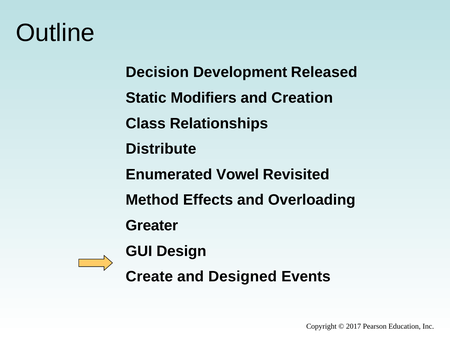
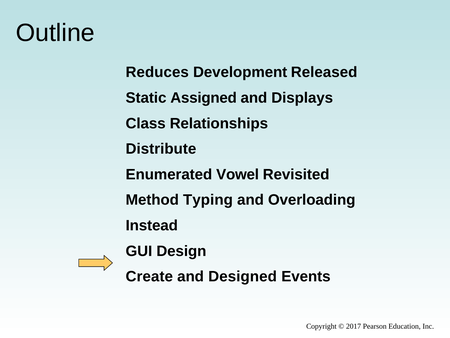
Decision: Decision -> Reduces
Modifiers: Modifiers -> Assigned
Creation: Creation -> Displays
Effects: Effects -> Typing
Greater: Greater -> Instead
